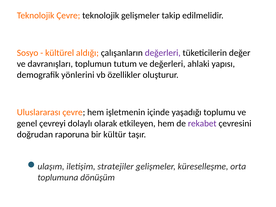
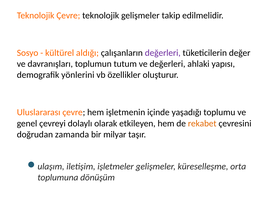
rekabet colour: purple -> orange
raporuna: raporuna -> zamanda
kültür: kültür -> milyar
stratejiler: stratejiler -> işletmeler
